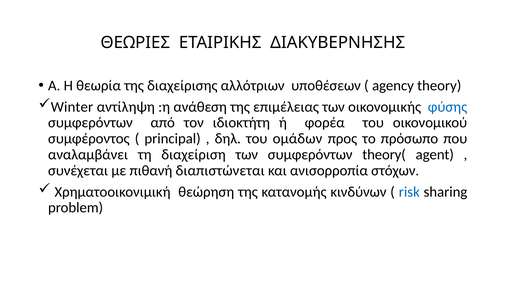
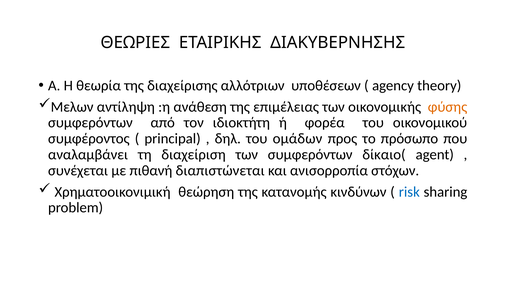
Winter: Winter -> Μελων
φύσης colour: blue -> orange
theory(: theory( -> δίκαιο(
